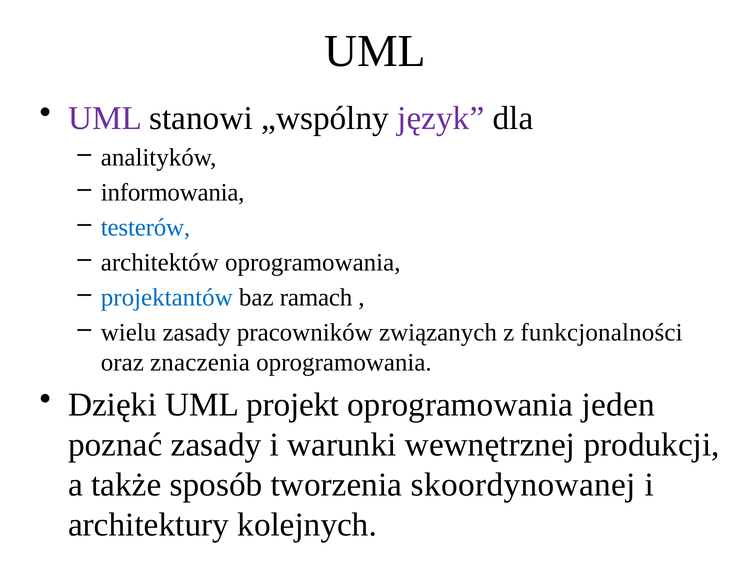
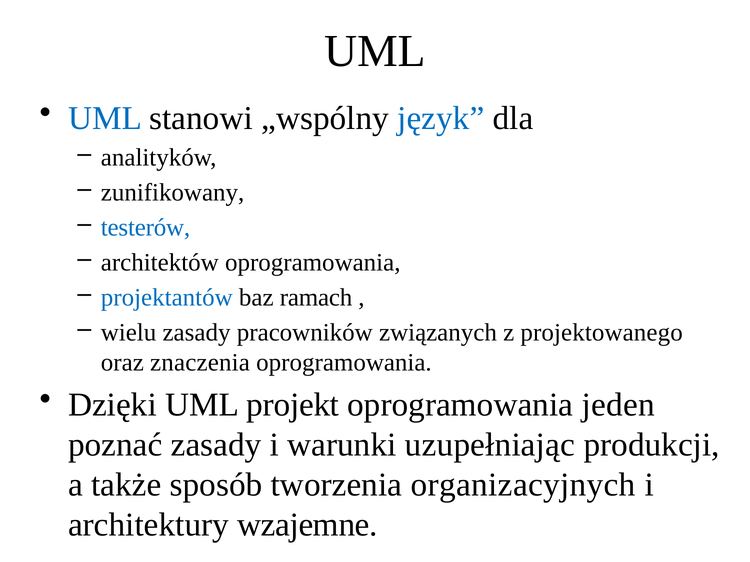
UML at (105, 118) colour: purple -> blue
język colour: purple -> blue
informowania: informowania -> zunifikowany
funkcjonalności: funkcjonalności -> projektowanego
wewnętrznej: wewnętrznej -> uzupełniając
skoordynowanej: skoordynowanej -> organizacyjnych
kolejnych: kolejnych -> wzajemne
